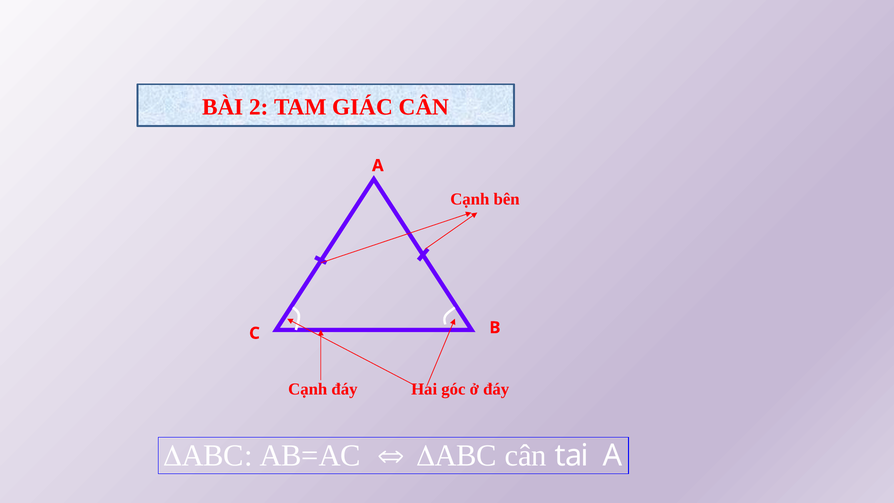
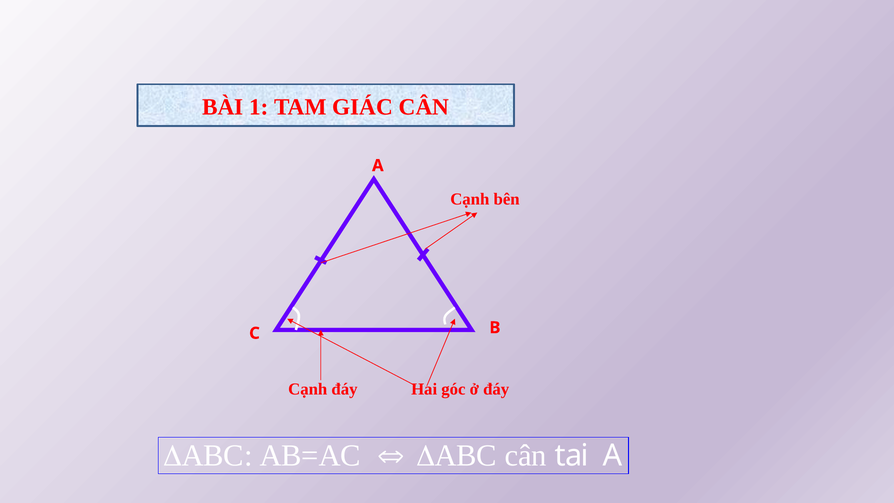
2: 2 -> 1
